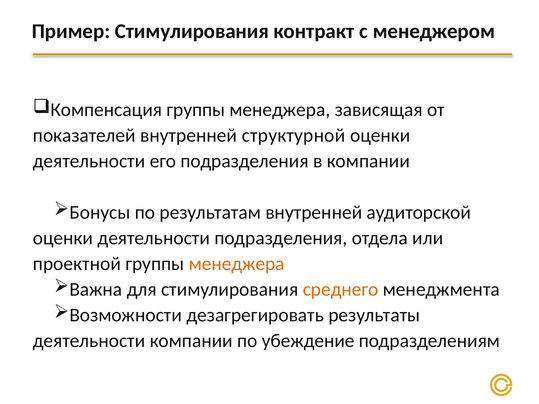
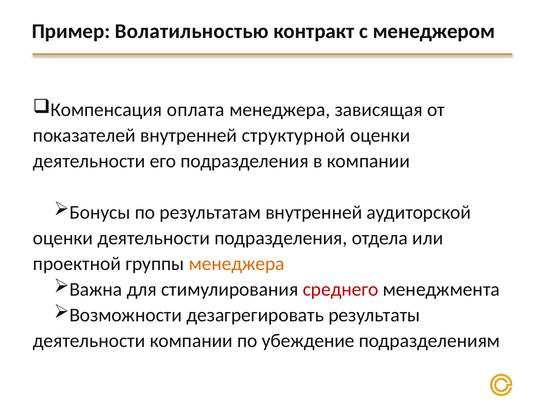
Пример Стимулирования: Стимулирования -> Волатильностью
Компенсация группы: группы -> оплата
среднего colour: orange -> red
